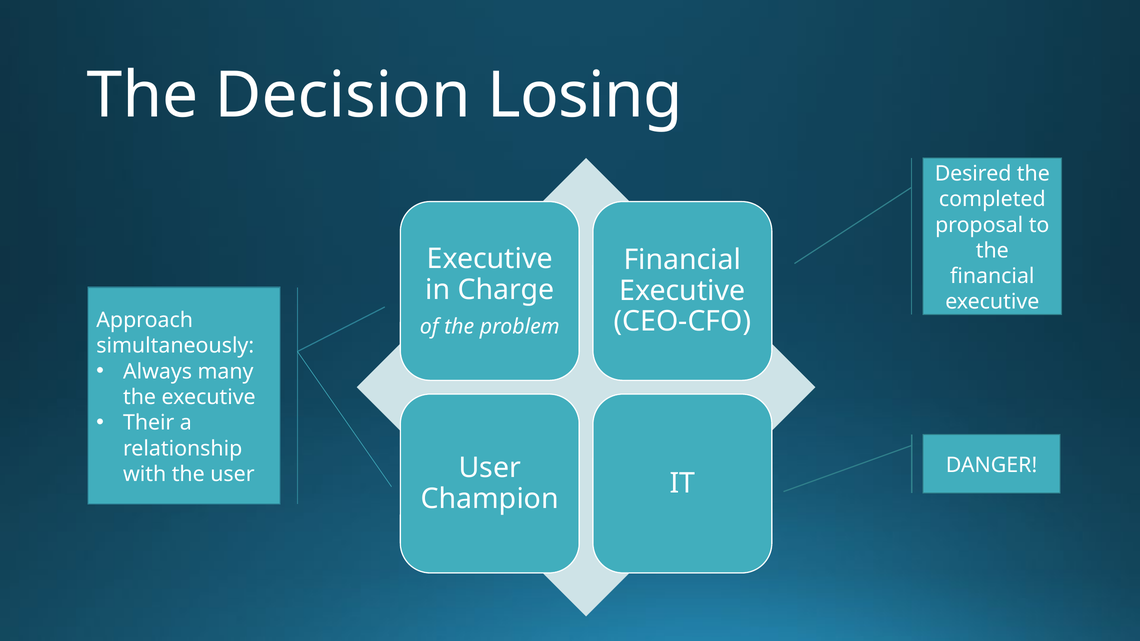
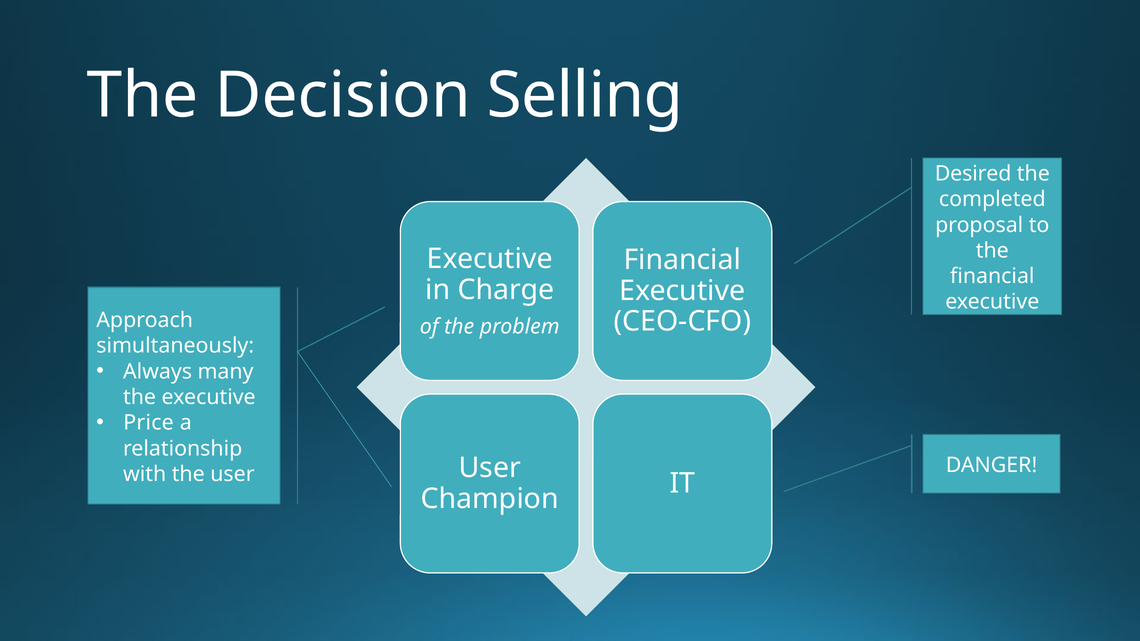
Losing: Losing -> Selling
Their: Their -> Price
